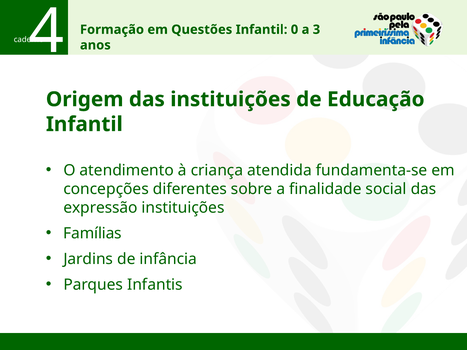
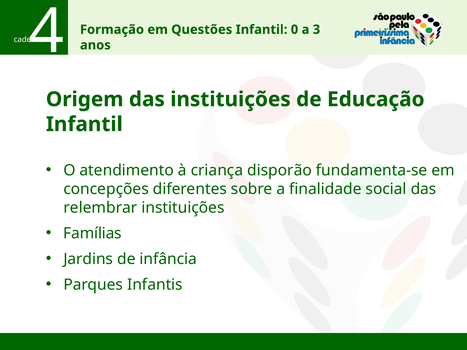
atendida: atendida -> disporão
expressão: expressão -> relembrar
